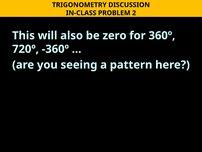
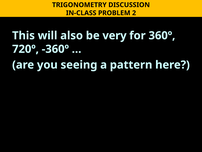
zero: zero -> very
